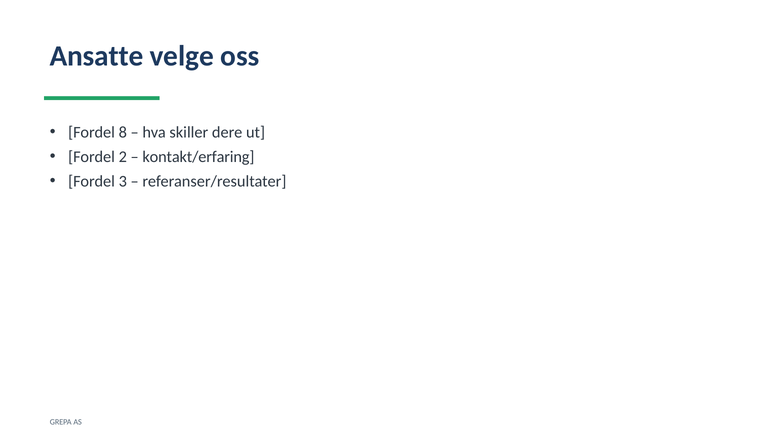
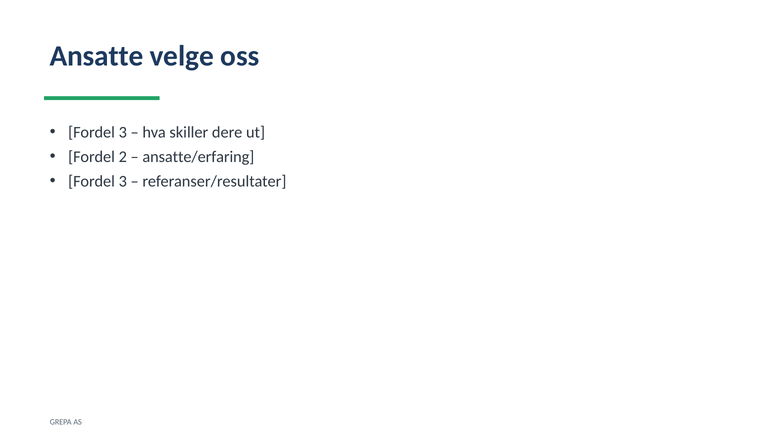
8 at (123, 133): 8 -> 3
kontakt/erfaring: kontakt/erfaring -> ansatte/erfaring
